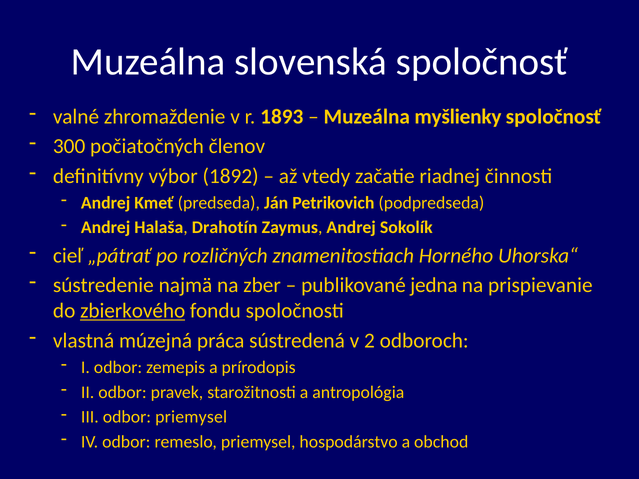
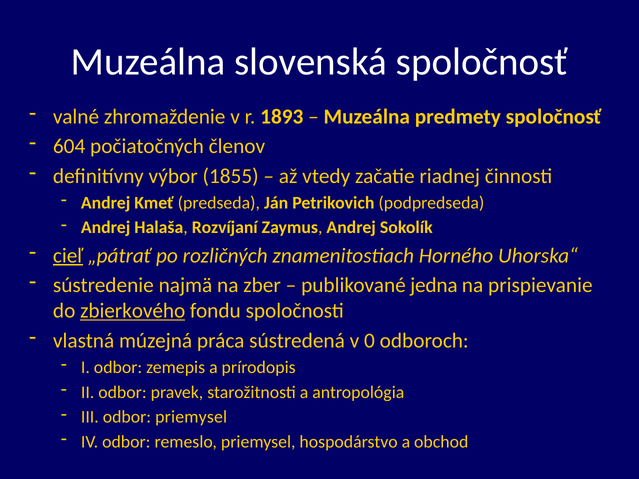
myšlienky: myšlienky -> predmety
300: 300 -> 604
1892: 1892 -> 1855
Drahotín: Drahotín -> Rozvíjaní
cieľ underline: none -> present
2: 2 -> 0
